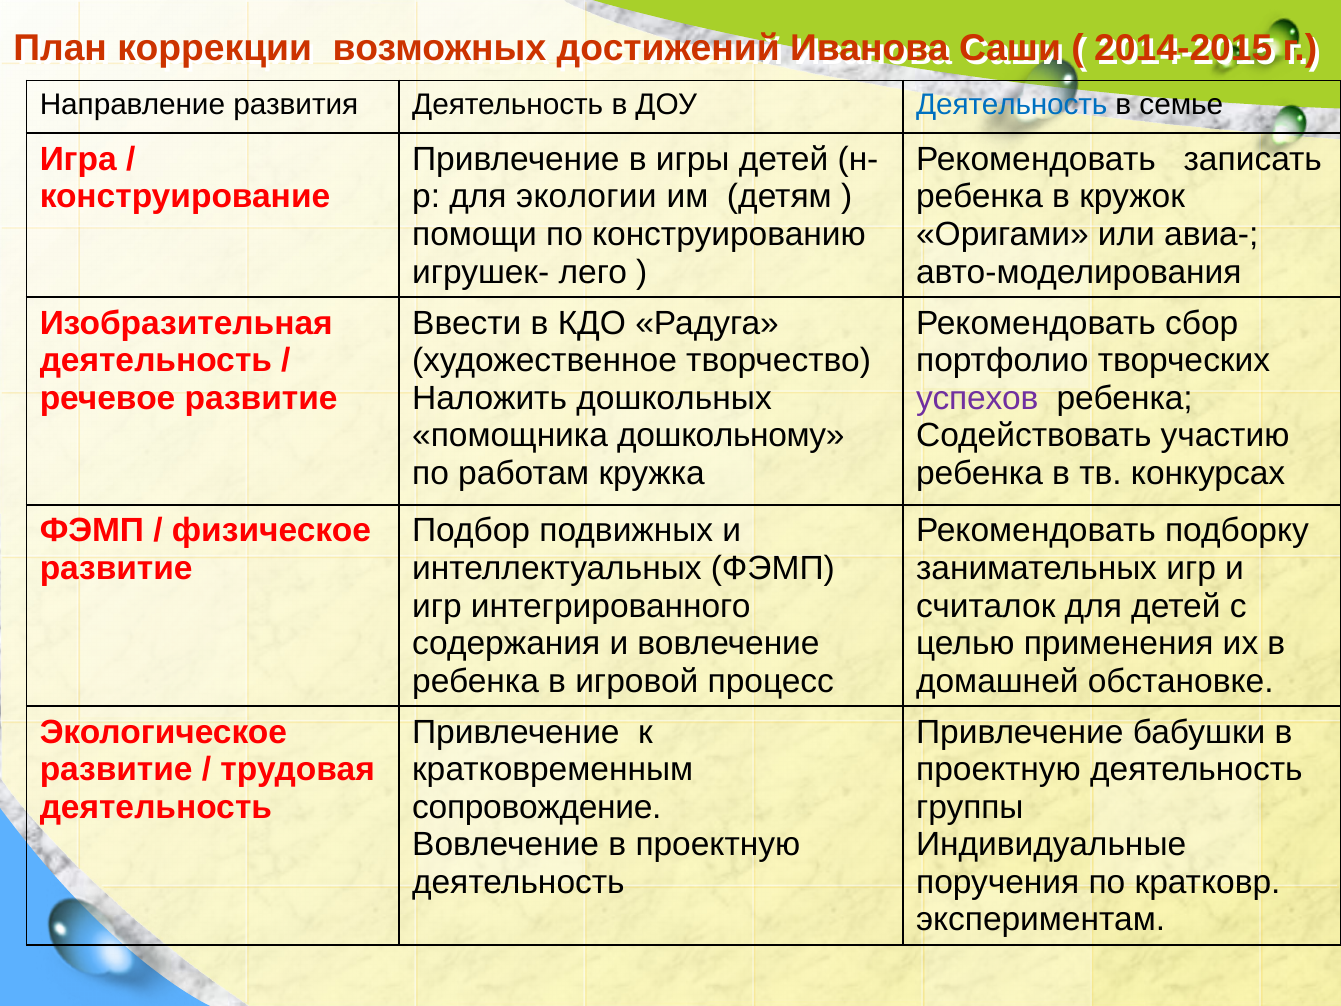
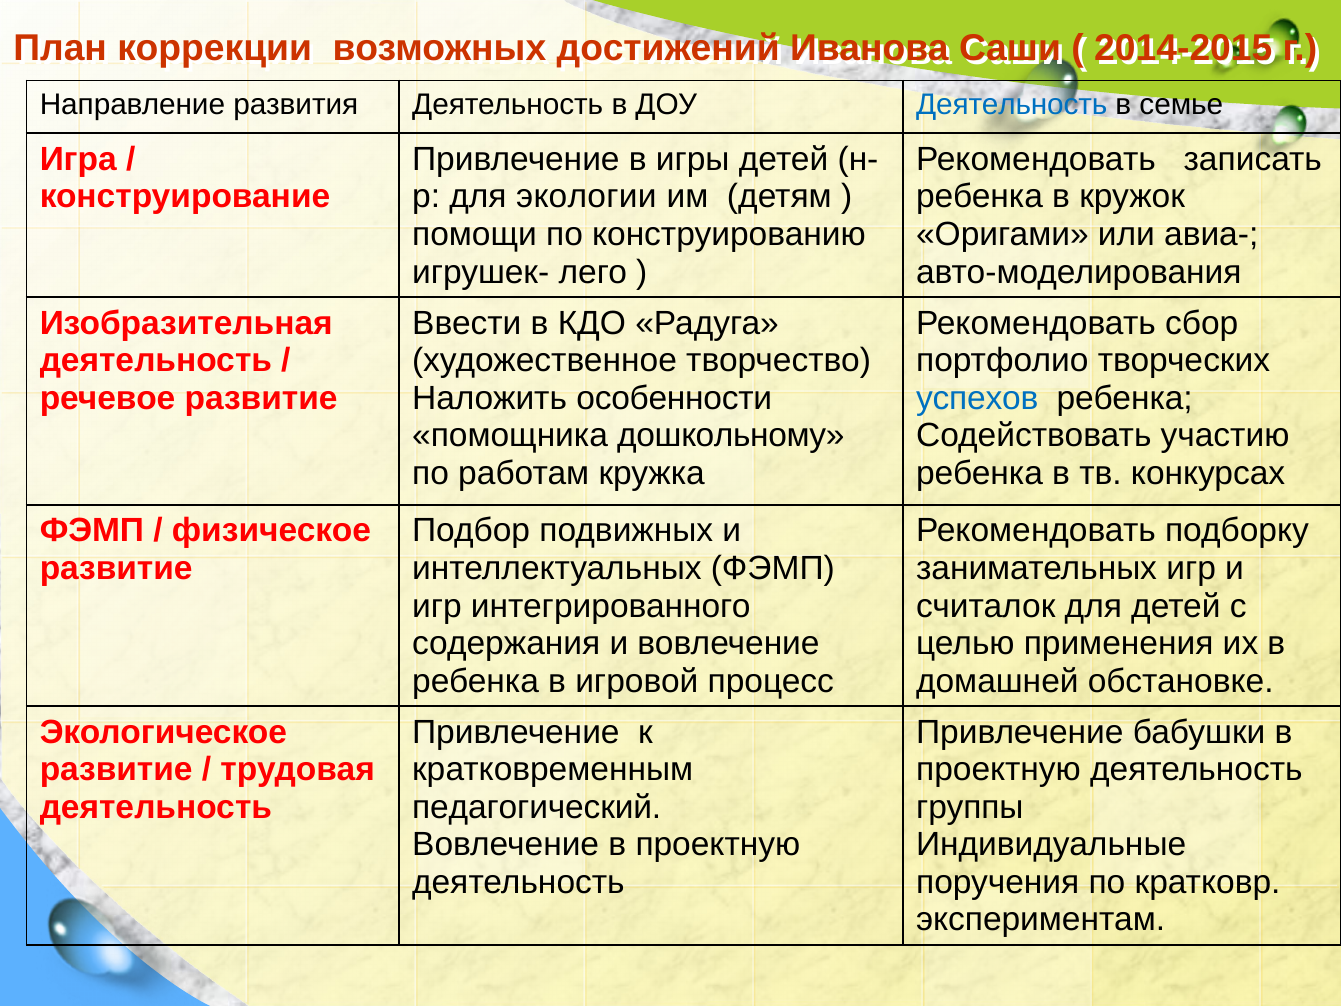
дошкольных: дошкольных -> особенности
успехов colour: purple -> blue
сопровождение: сопровождение -> педагогический
